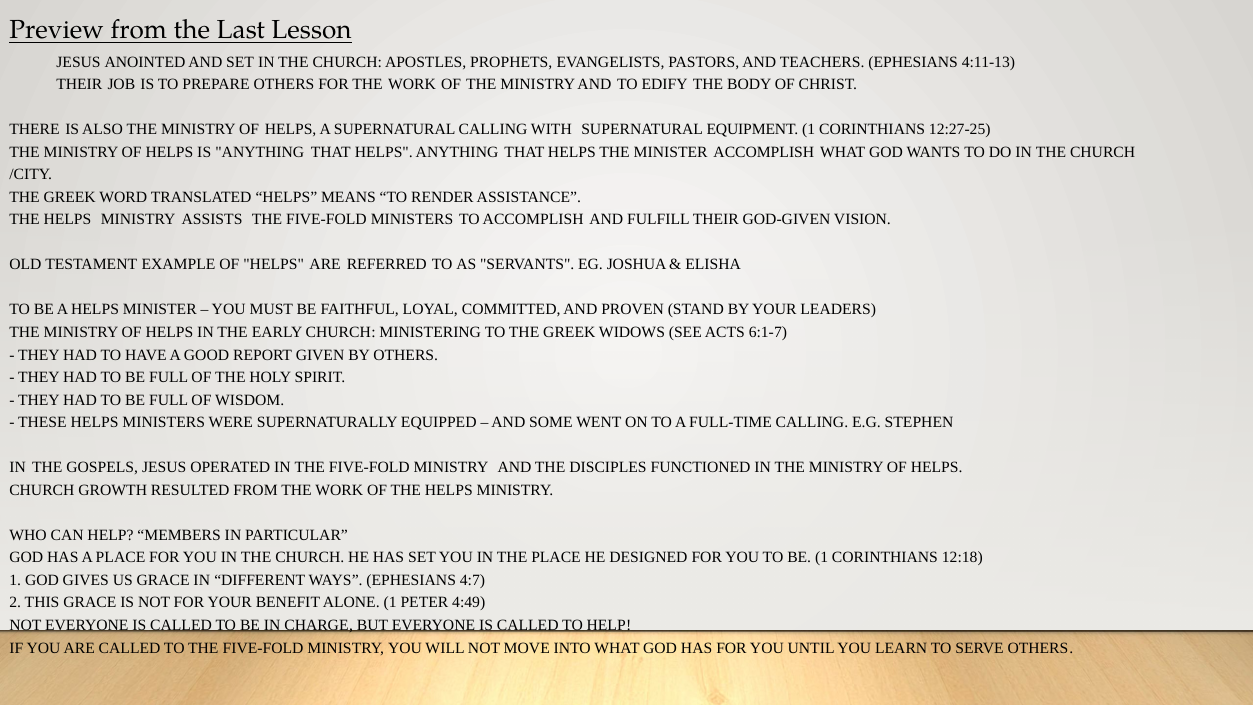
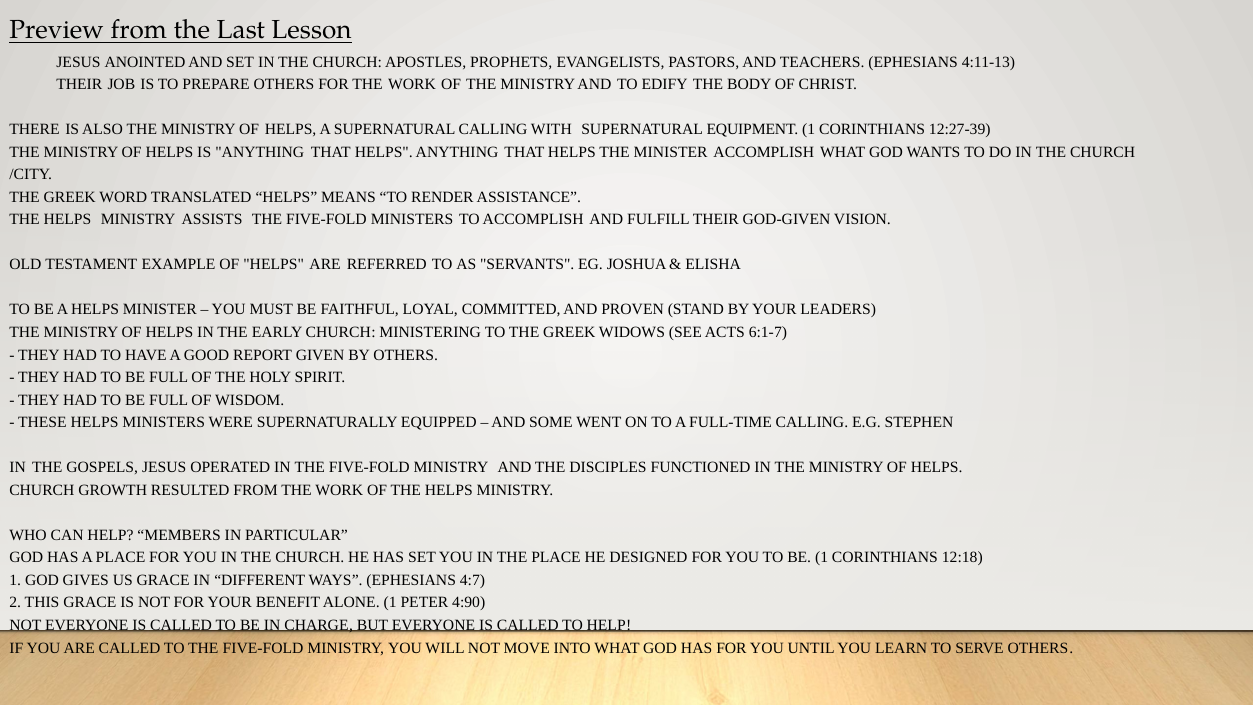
12:27-25: 12:27-25 -> 12:27-39
4:49: 4:49 -> 4:90
